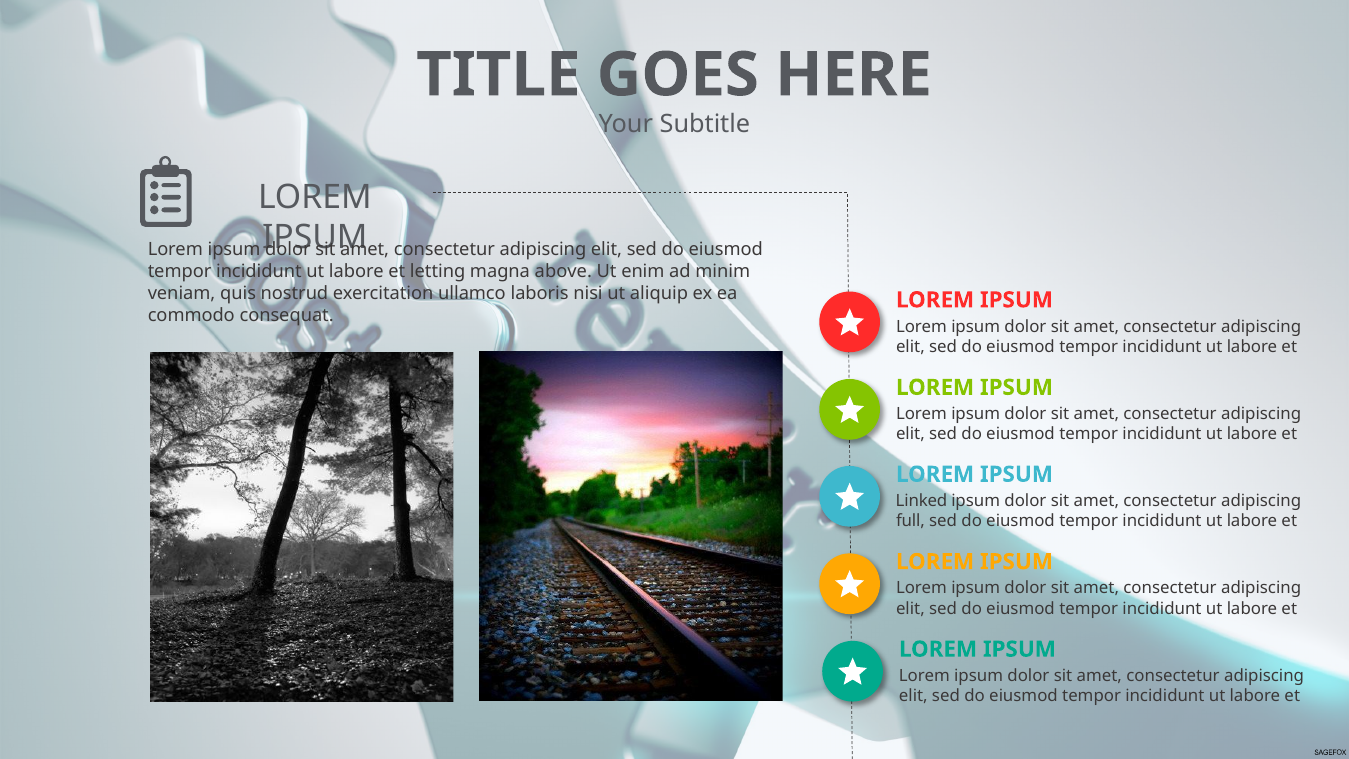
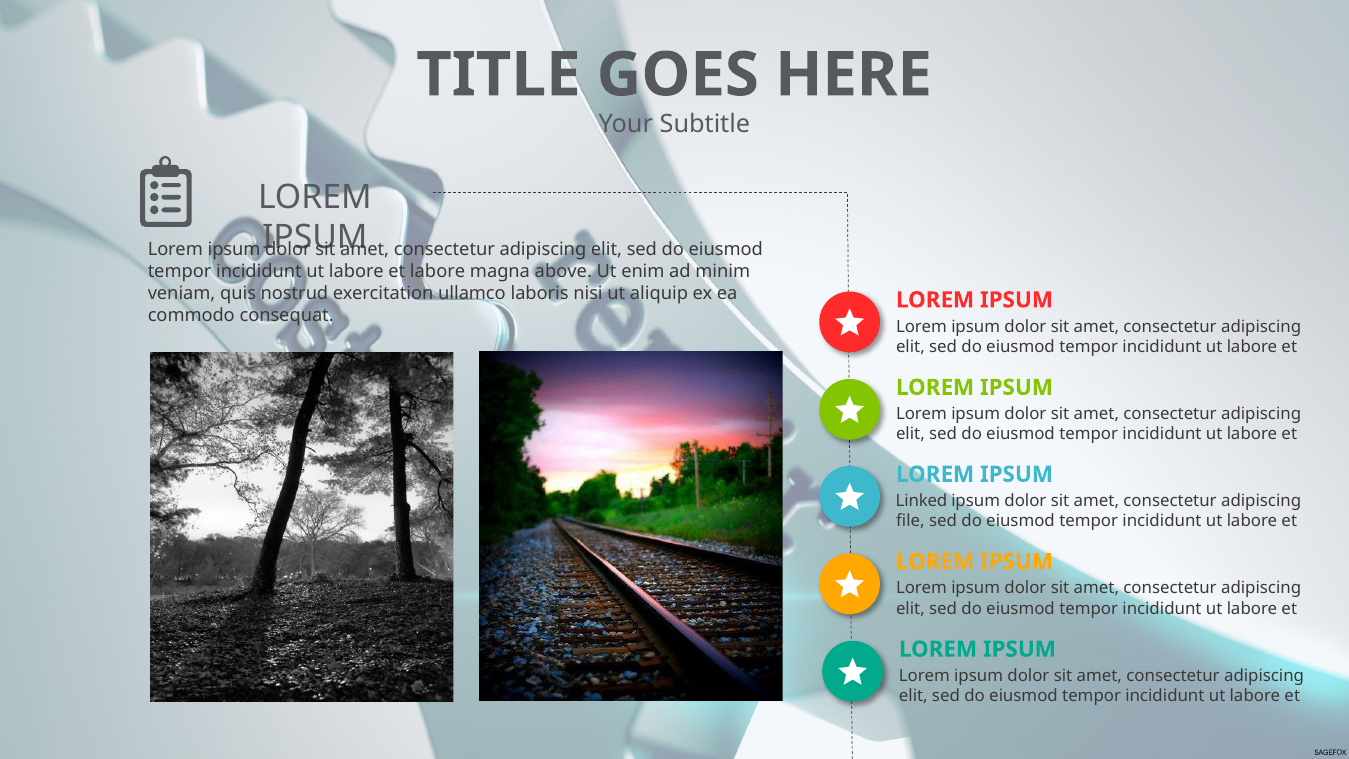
et letting: letting -> labore
full: full -> file
